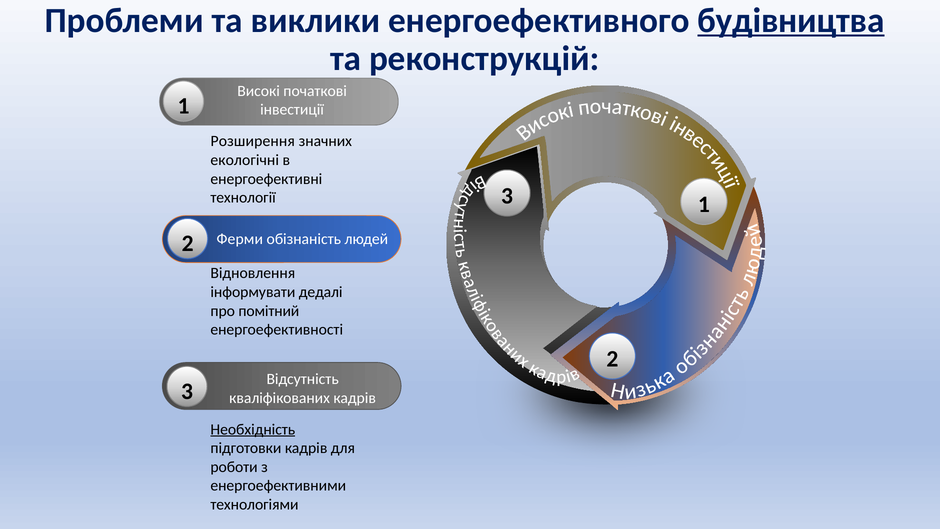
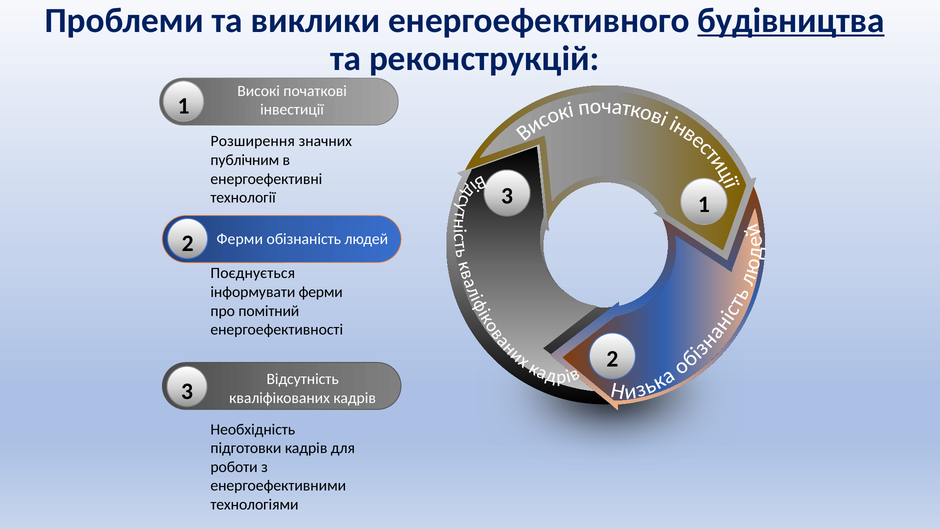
екологічні: екологічні -> публічним
Відновлення: Відновлення -> Поєднується
інформувати дедалі: дедалі -> ферми
Необхідність underline: present -> none
